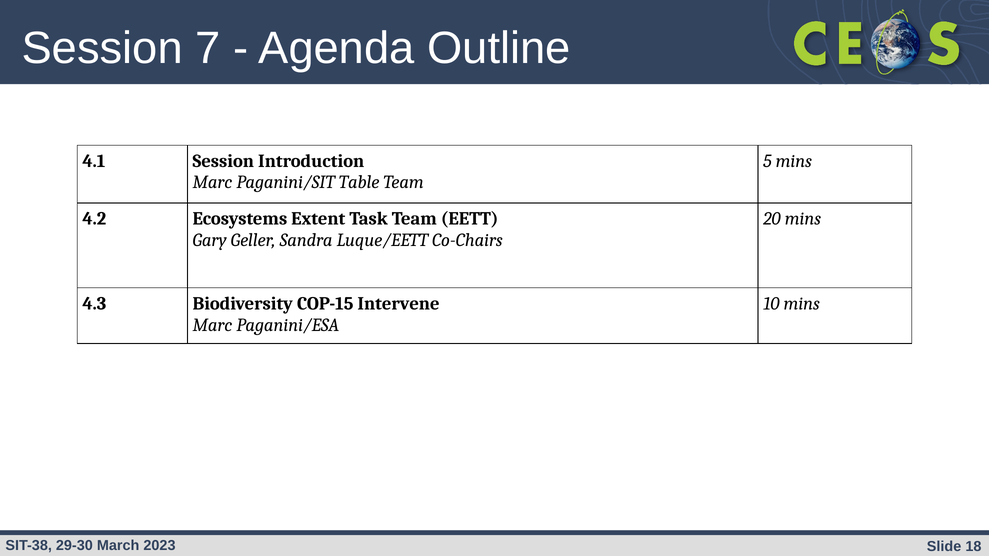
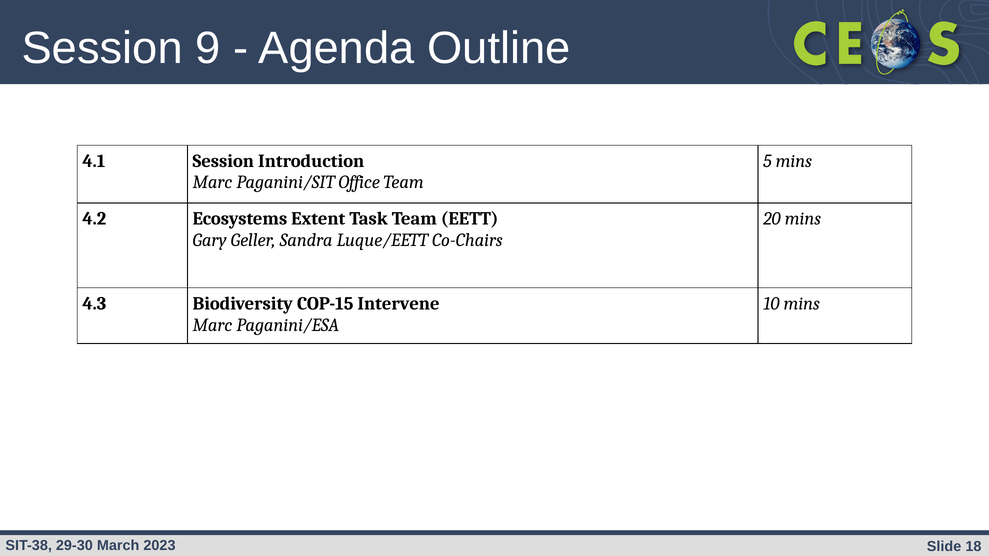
7: 7 -> 9
Table: Table -> Office
